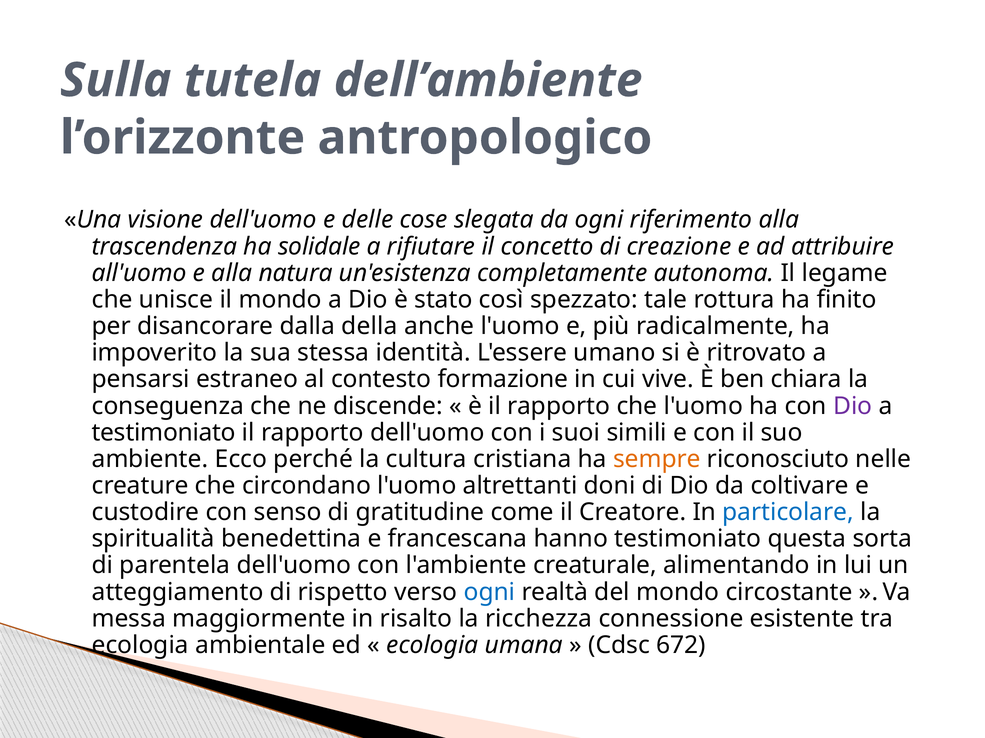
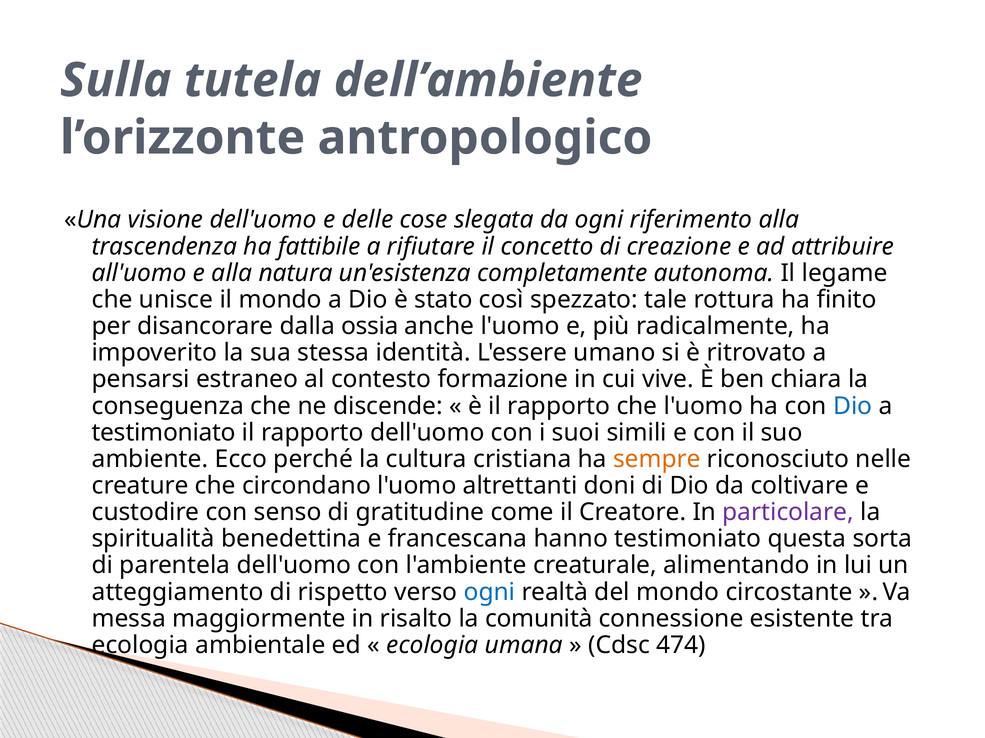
solidale: solidale -> fattibile
della: della -> ossia
Dio at (853, 406) colour: purple -> blue
particolare colour: blue -> purple
ricchezza: ricchezza -> comunità
672: 672 -> 474
